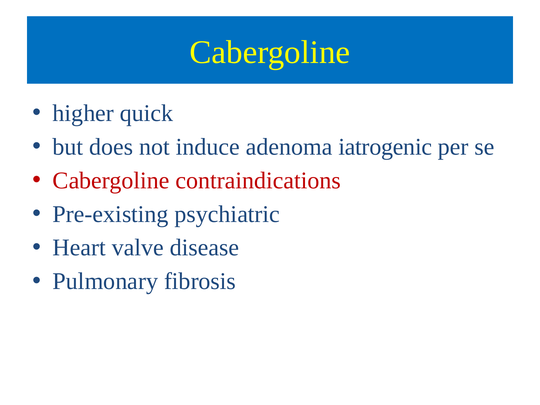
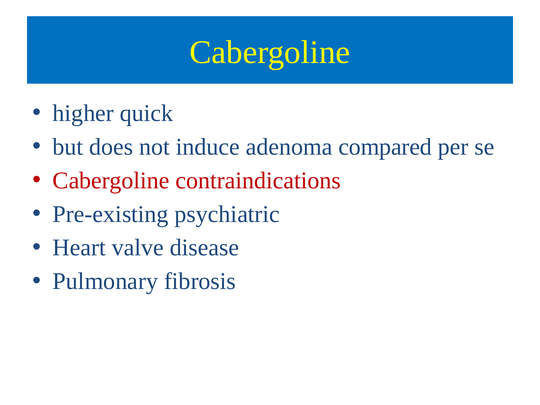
iatrogenic: iatrogenic -> compared
